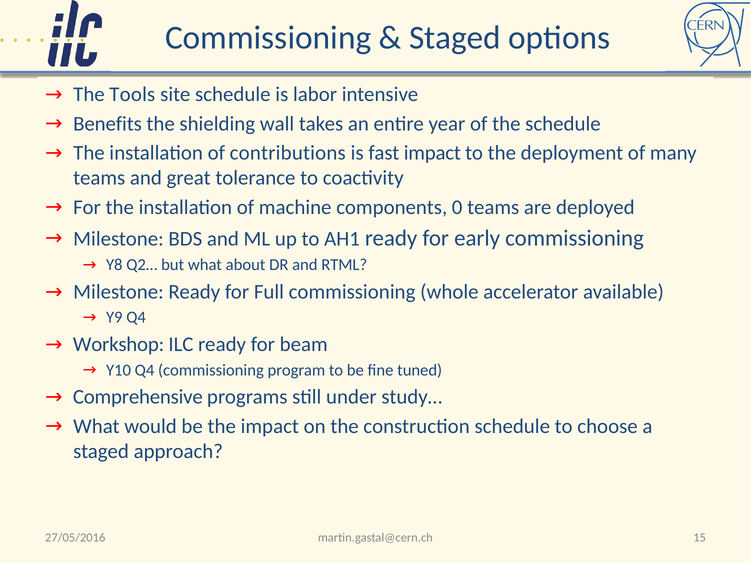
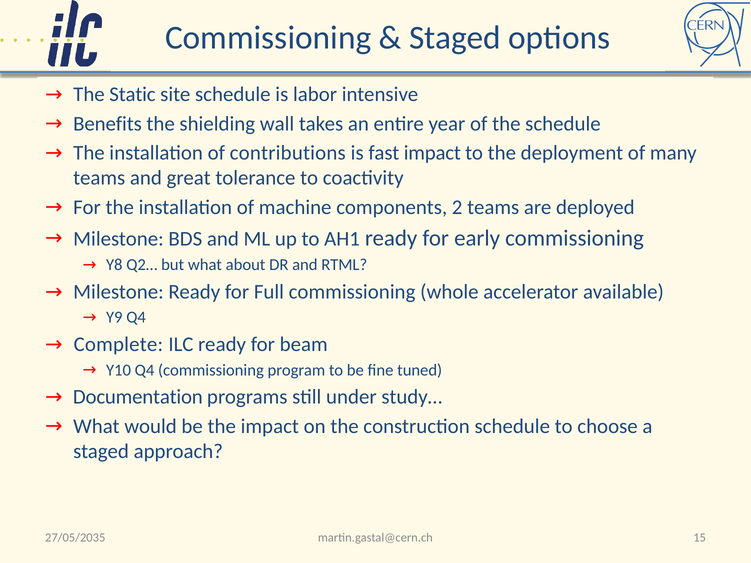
Tools: Tools -> Static
0: 0 -> 2
Workshop: Workshop -> Complete
Comprehensive: Comprehensive -> Documentation
27/05/2016: 27/05/2016 -> 27/05/2035
